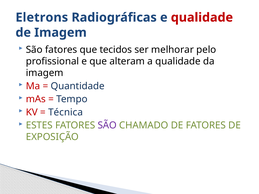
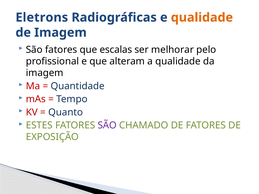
qualidade at (202, 17) colour: red -> orange
tecidos: tecidos -> escalas
Técnica: Técnica -> Quanto
